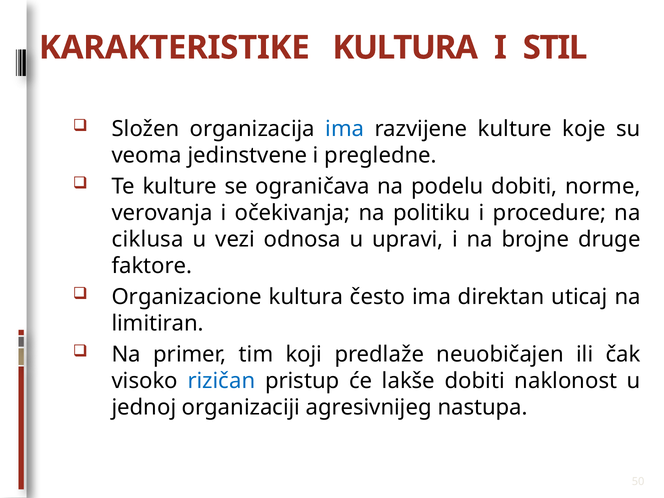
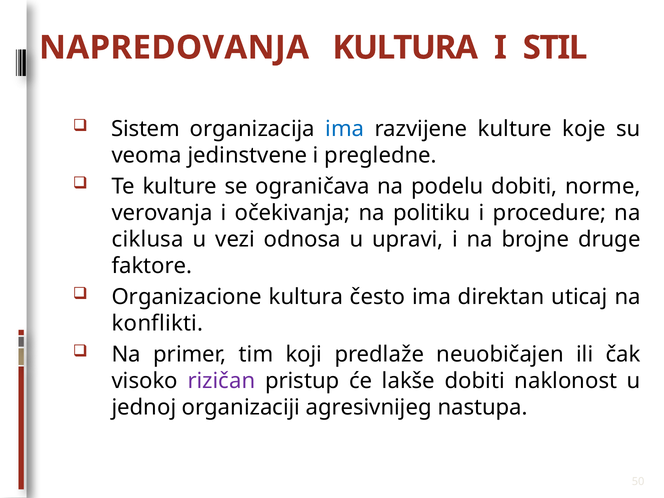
KARAKTERISTIKE: KARAKTERISTIKE -> NAPREDOVANJA
Složen: Složen -> Sistem
limitiran: limitiran -> konflikti
rizičan colour: blue -> purple
